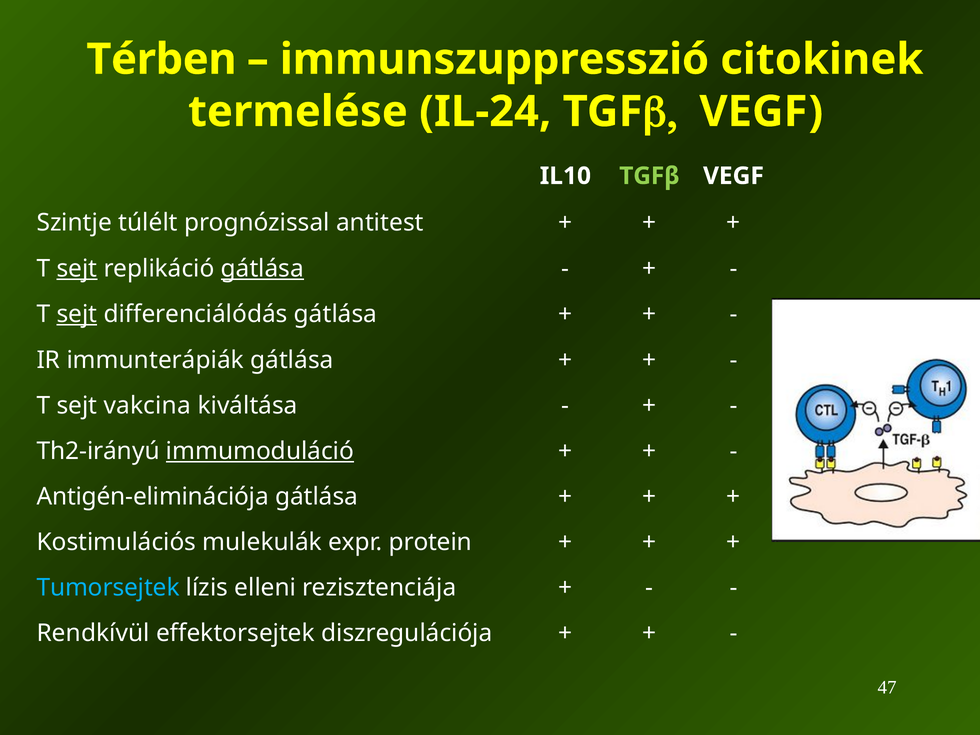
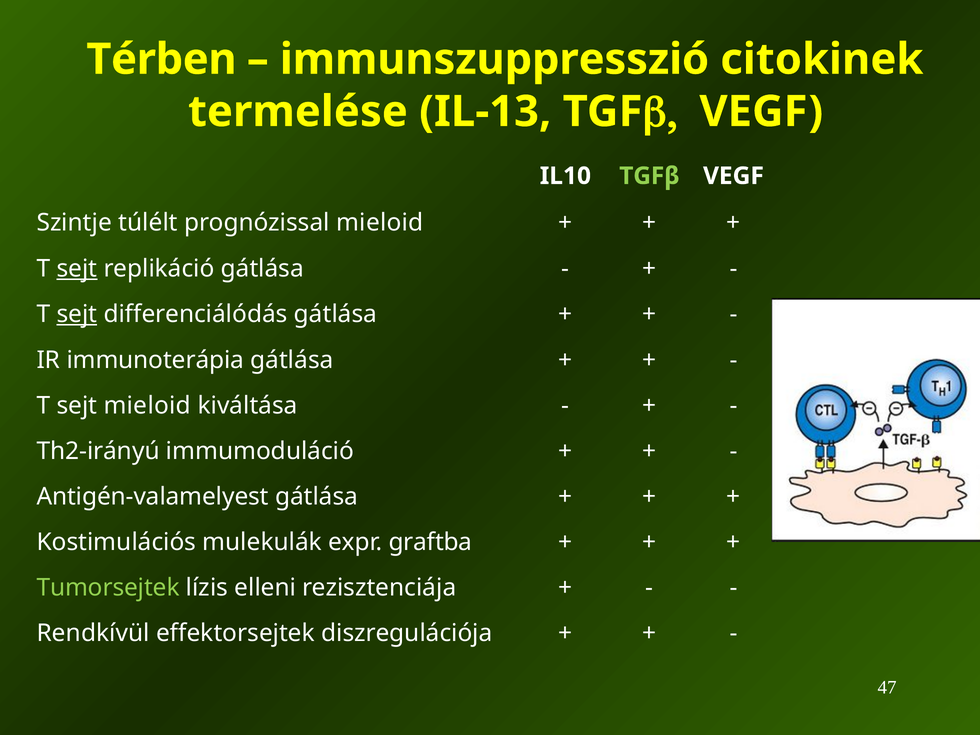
IL-24: IL-24 -> IL-13
prognózissal antitest: antitest -> mieloid
gátlása at (262, 269) underline: present -> none
immunterápiák: immunterápiák -> immunoterápia
sejt vakcina: vakcina -> mieloid
immumoduláció underline: present -> none
Antigén-eliminációja: Antigén-eliminációja -> Antigén-valamelyest
protein: protein -> graftba
Tumorsejtek colour: light blue -> light green
